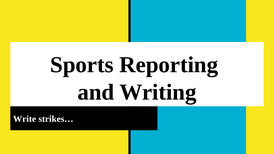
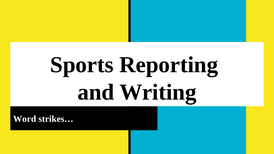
Write: Write -> Word
